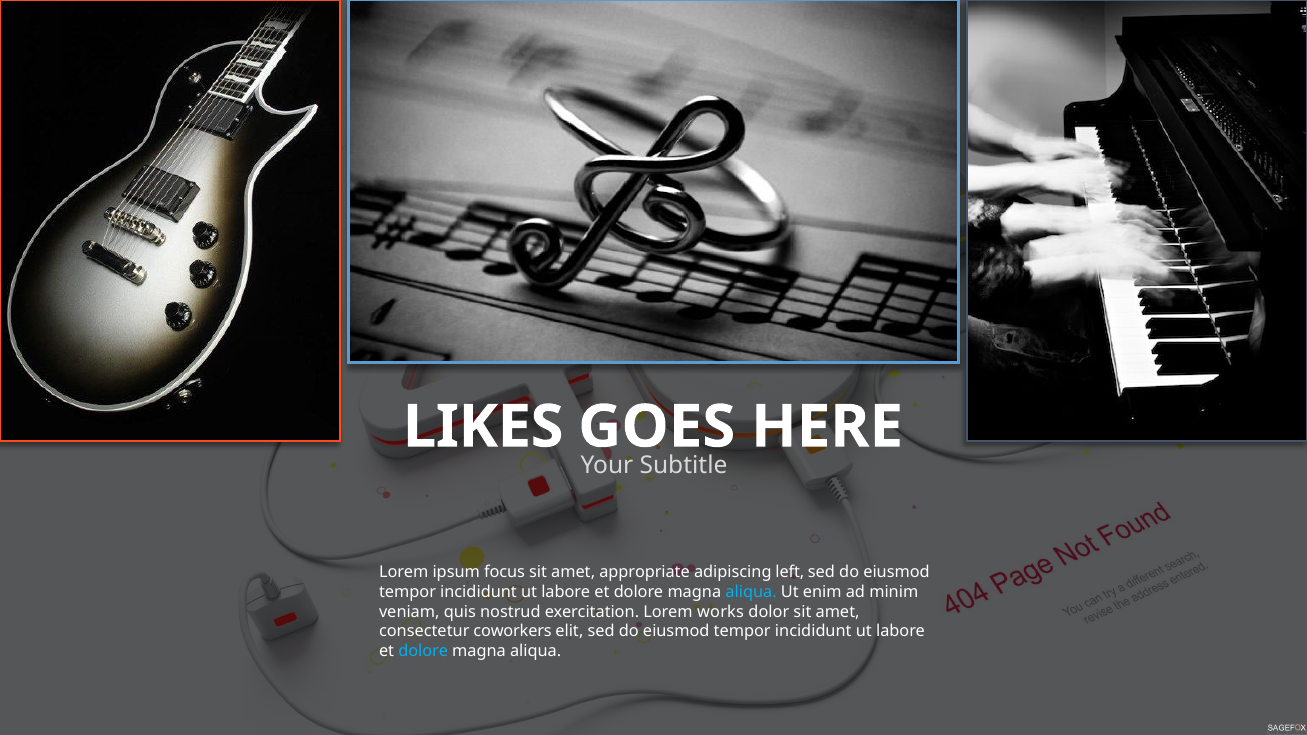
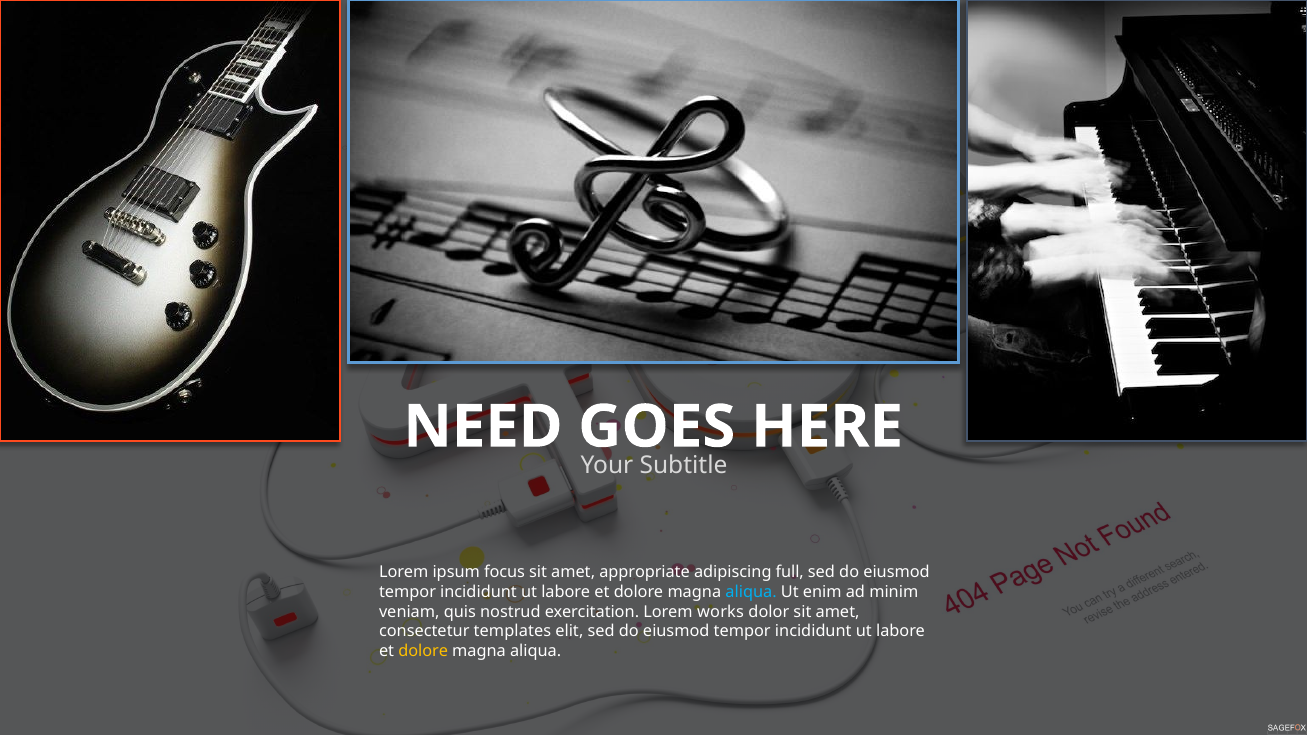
LIKES: LIKES -> NEED
left: left -> full
coworkers: coworkers -> templates
dolore at (423, 651) colour: light blue -> yellow
